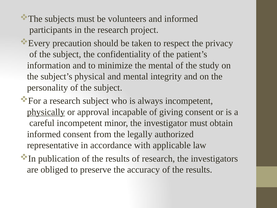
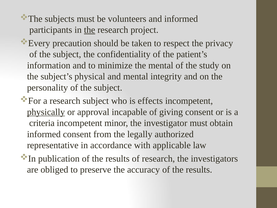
the at (90, 30) underline: none -> present
always: always -> effects
careful: careful -> criteria
